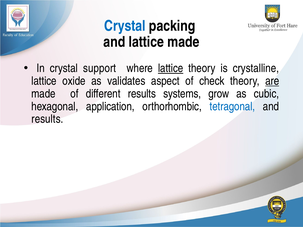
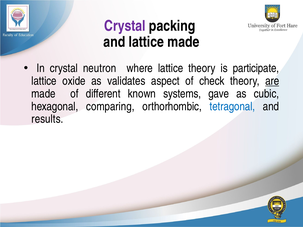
Crystal at (125, 26) colour: blue -> purple
support: support -> neutron
lattice at (171, 68) underline: present -> none
crystalline: crystalline -> participate
different results: results -> known
grow: grow -> gave
application: application -> comparing
